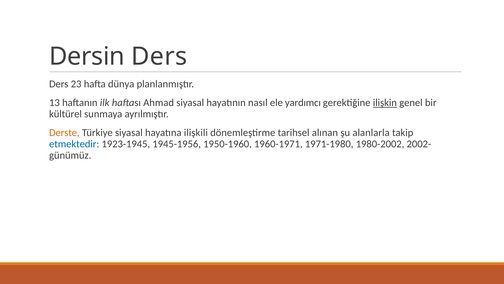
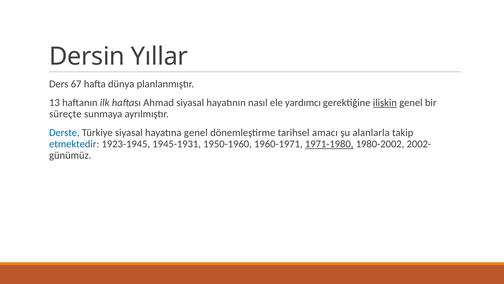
Dersin Ders: Ders -> Yıllar
23: 23 -> 67
kültürel: kültürel -> süreçte
Derste colour: orange -> blue
hayatına ilişkili: ilişkili -> genel
alınan: alınan -> amacı
1945-1956: 1945-1956 -> 1945-1931
1971-1980 underline: none -> present
